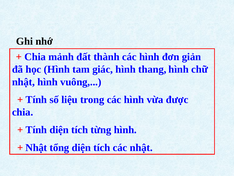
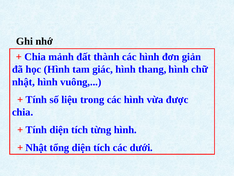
các nhật: nhật -> dưới
